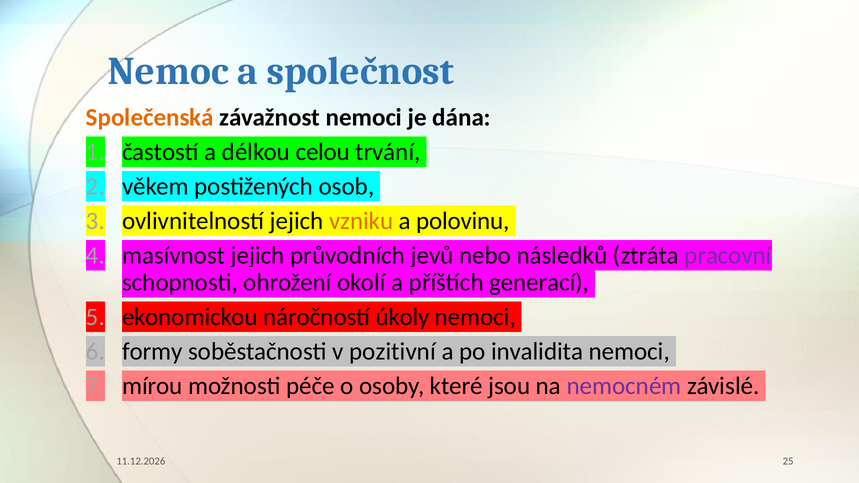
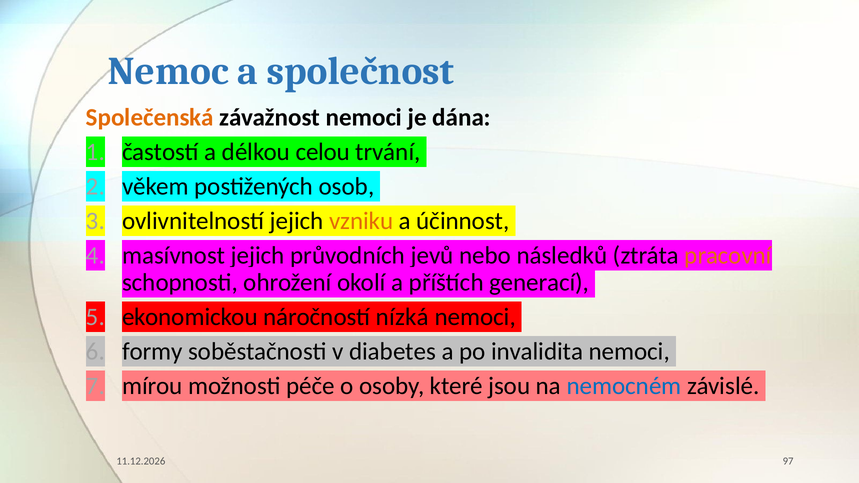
polovinu: polovinu -> účinnost
pracovní colour: purple -> orange
úkoly: úkoly -> nízká
pozitivní: pozitivní -> diabetes
nemocném colour: purple -> blue
25: 25 -> 97
